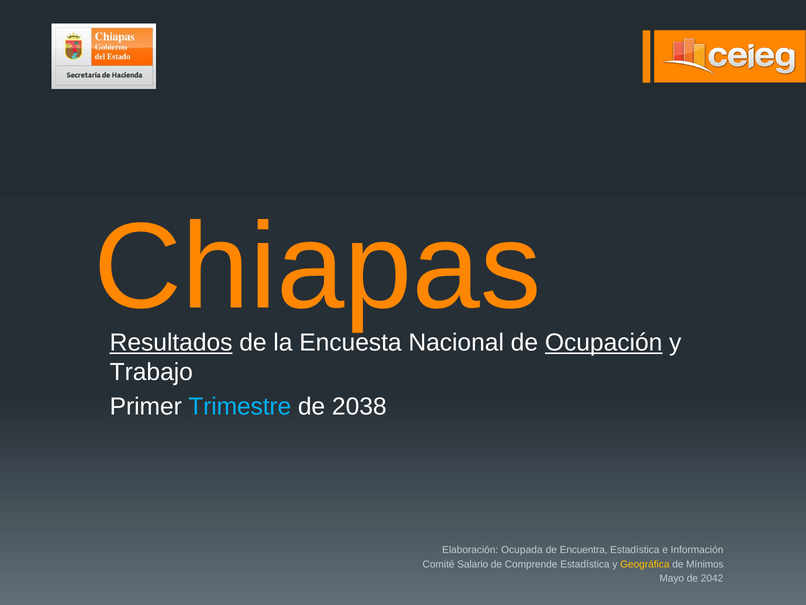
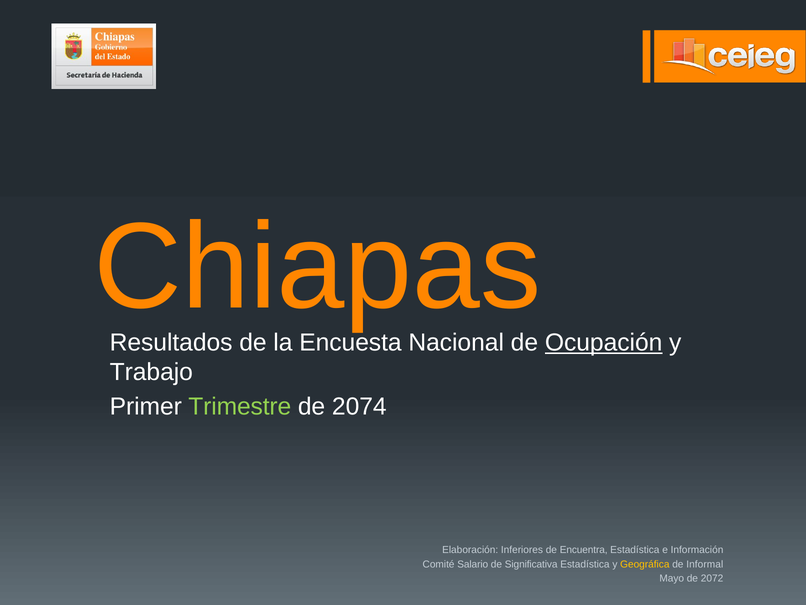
Resultados underline: present -> none
Trimestre colour: light blue -> light green
2038: 2038 -> 2074
Ocupada: Ocupada -> Inferiores
Comprende: Comprende -> Significativa
Mínimos: Mínimos -> Informal
2042: 2042 -> 2072
